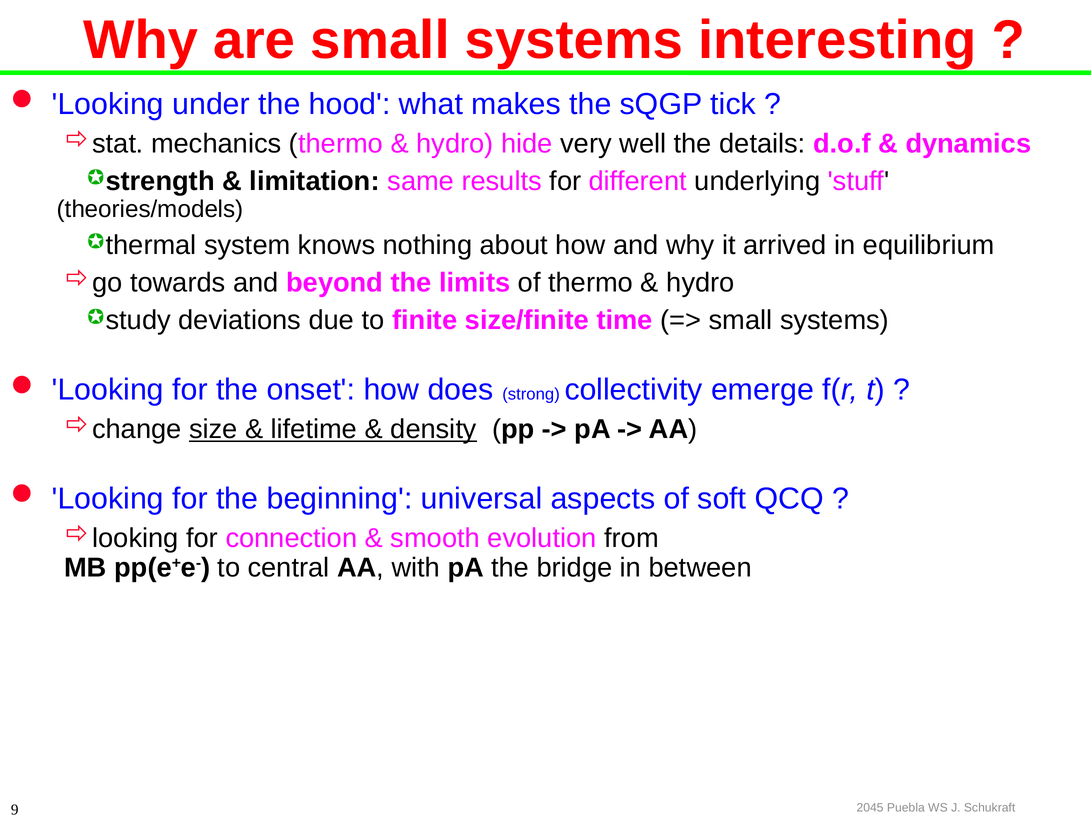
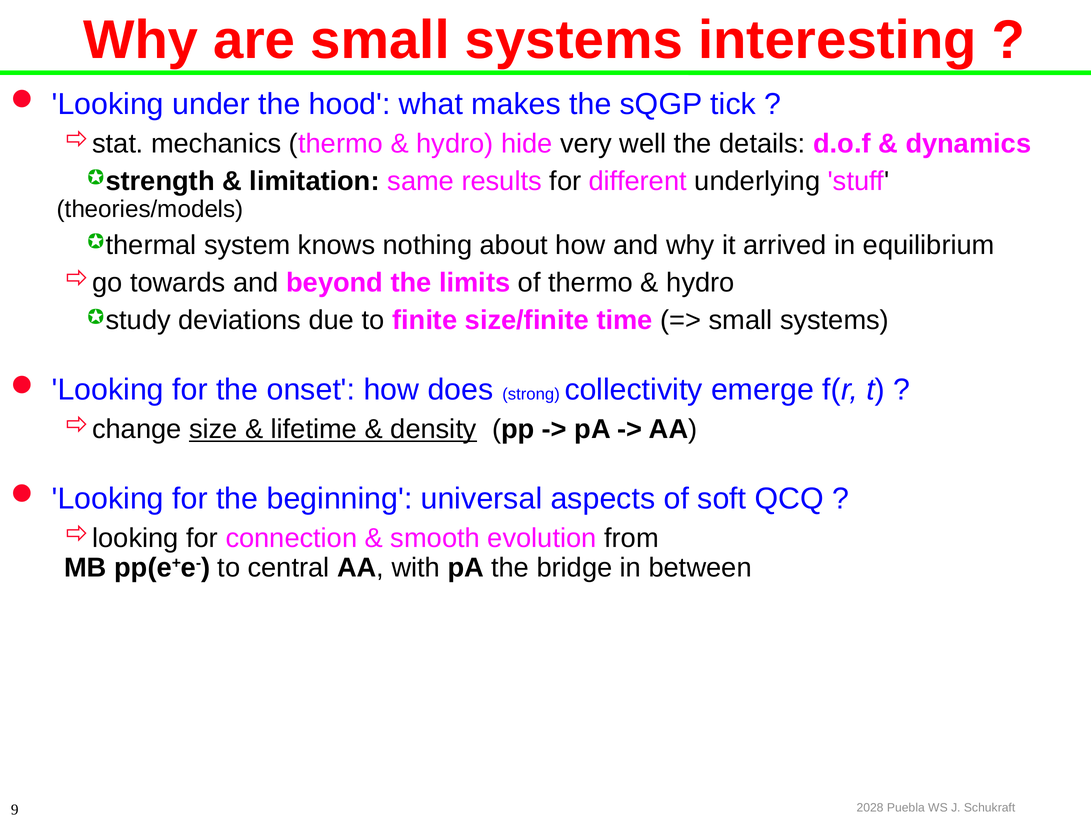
2045: 2045 -> 2028
